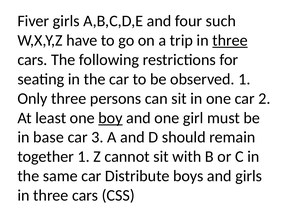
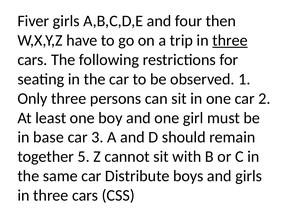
such: such -> then
boy underline: present -> none
together 1: 1 -> 5
